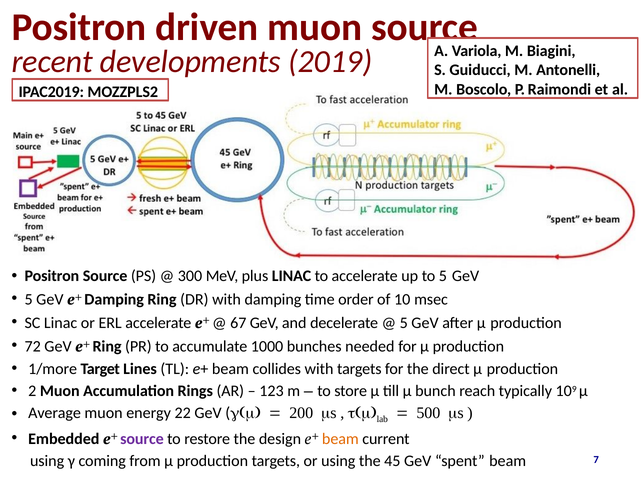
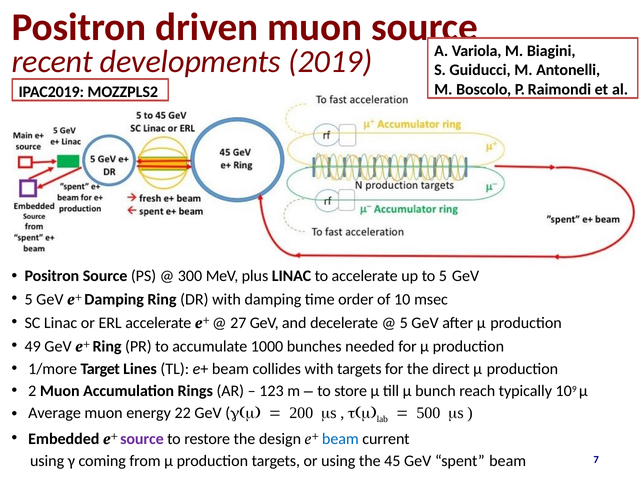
67: 67 -> 27
72: 72 -> 49
beam at (340, 439) colour: orange -> blue
